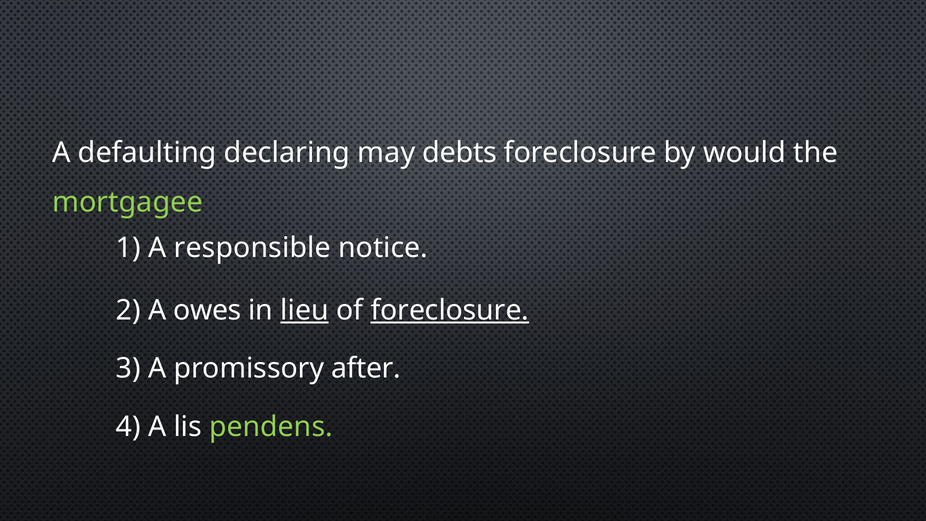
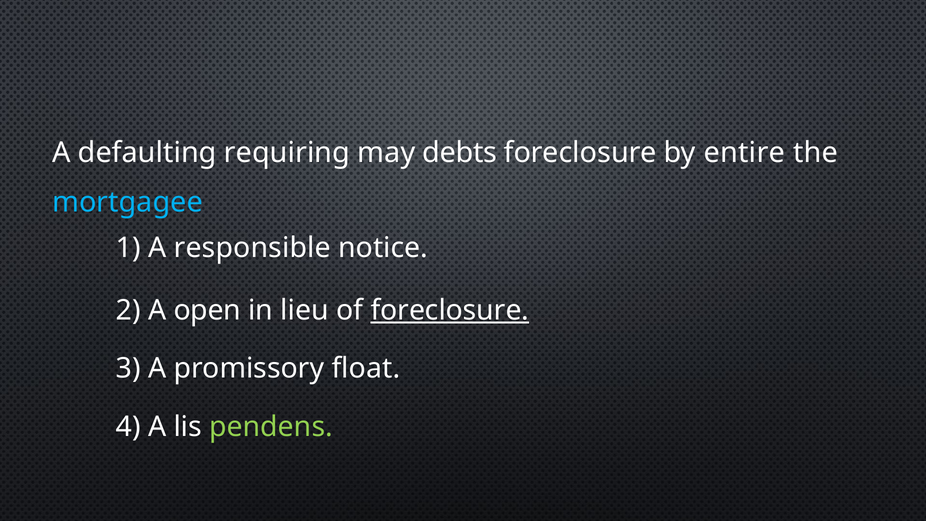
declaring: declaring -> requiring
would: would -> entire
mortgagee colour: light green -> light blue
owes: owes -> open
lieu underline: present -> none
after: after -> float
